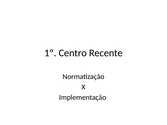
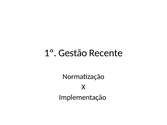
Centro: Centro -> Gestão
